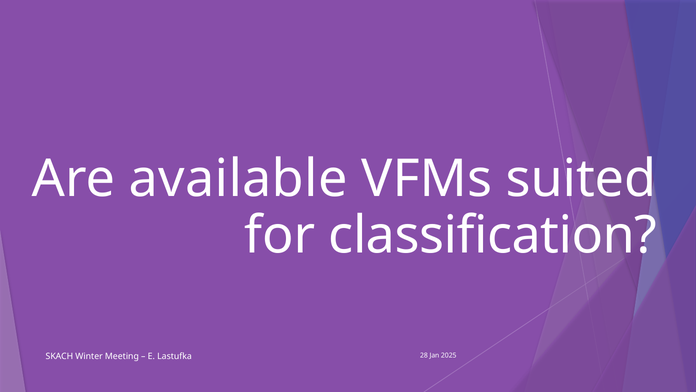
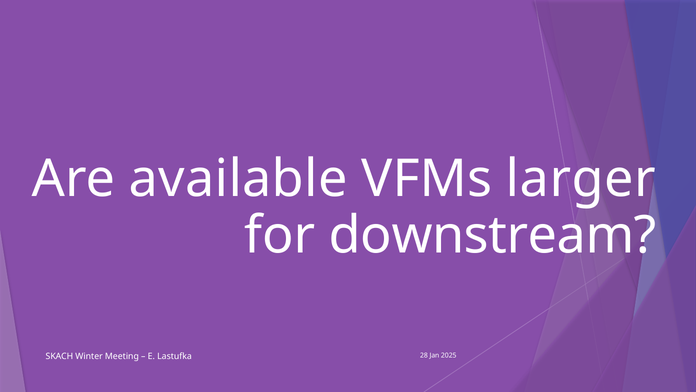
suited: suited -> larger
classification: classification -> downstream
